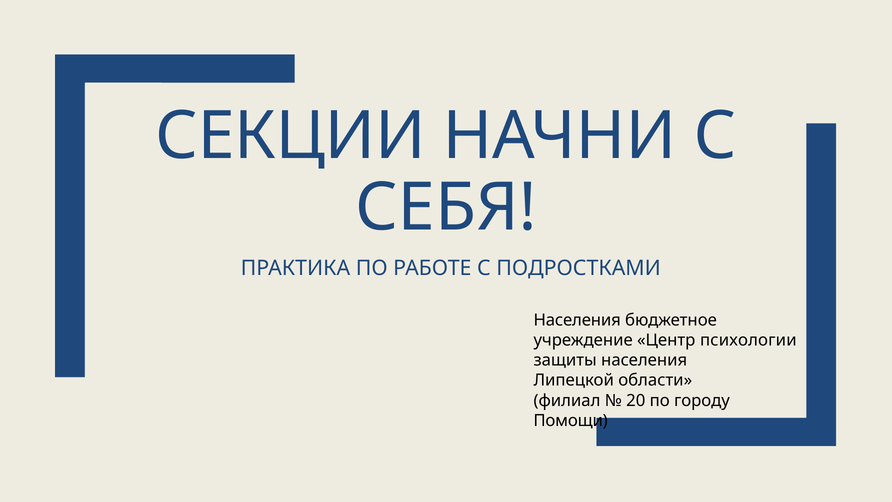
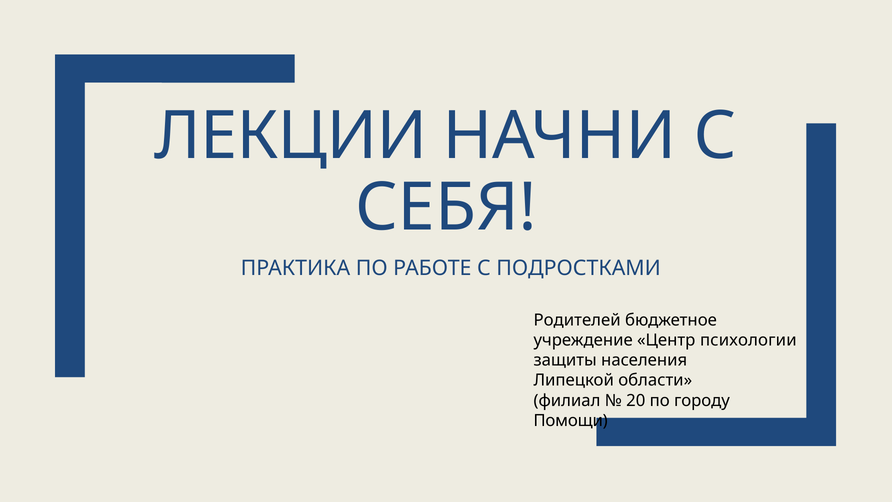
СЕКЦИИ: СЕКЦИИ -> ЛЕКЦИИ
Населения at (577, 320): Населения -> Родителей
